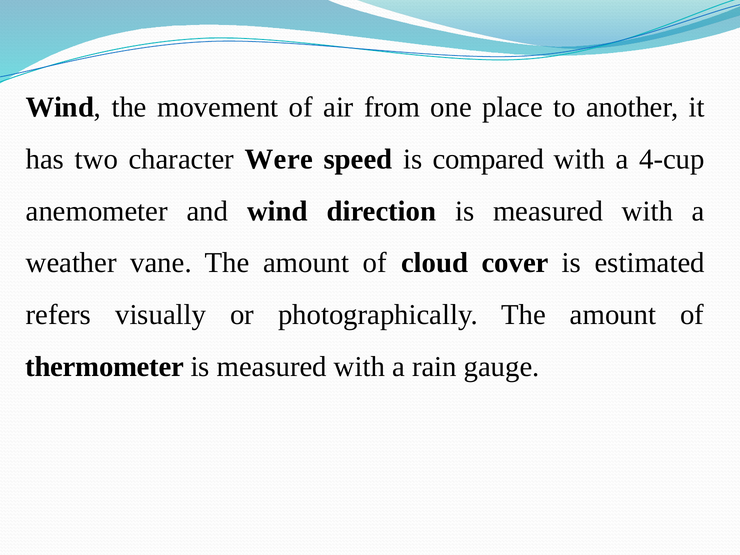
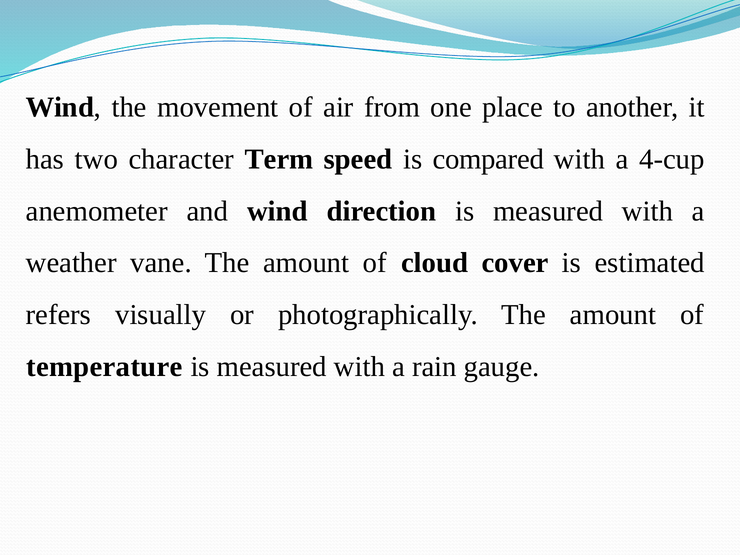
Were: Were -> Term
thermometer: thermometer -> temperature
